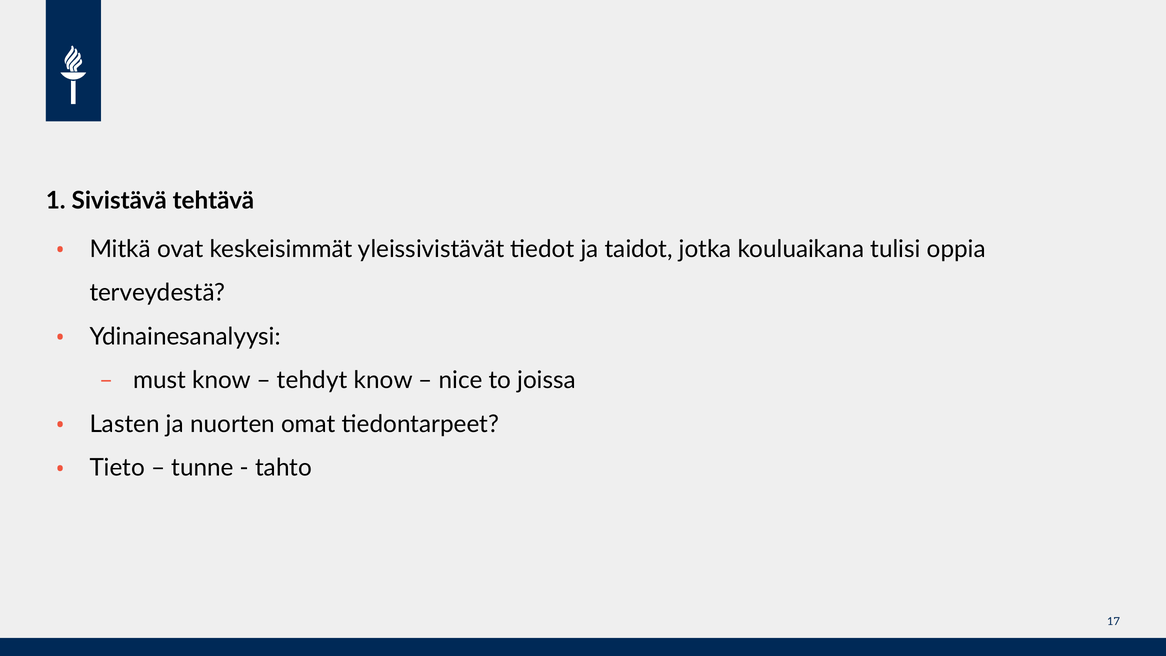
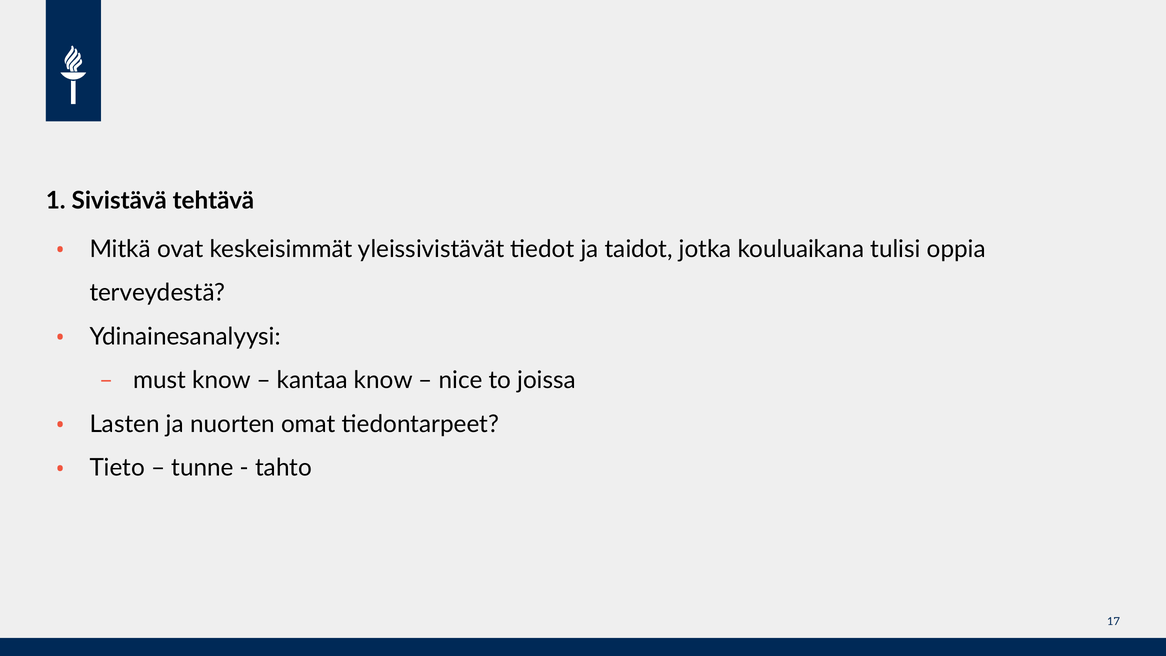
tehdyt: tehdyt -> kantaa
